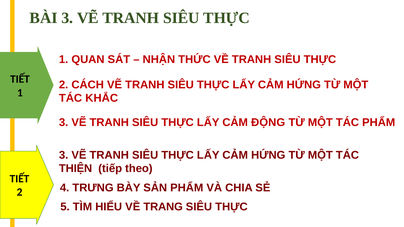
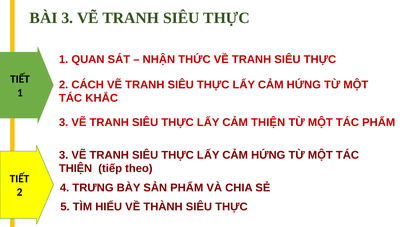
CẢM ĐỘNG: ĐỘNG -> THIỆN
TRANG: TRANG -> THÀNH
